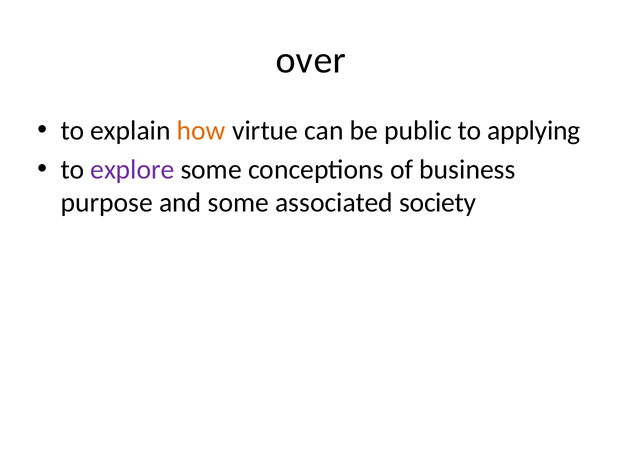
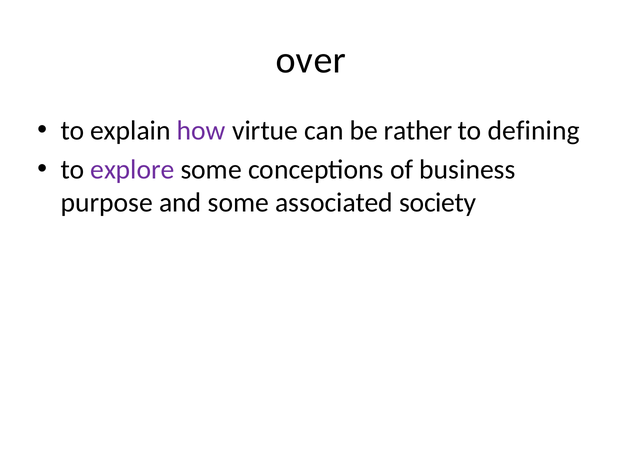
how colour: orange -> purple
public: public -> rather
applying: applying -> defining
